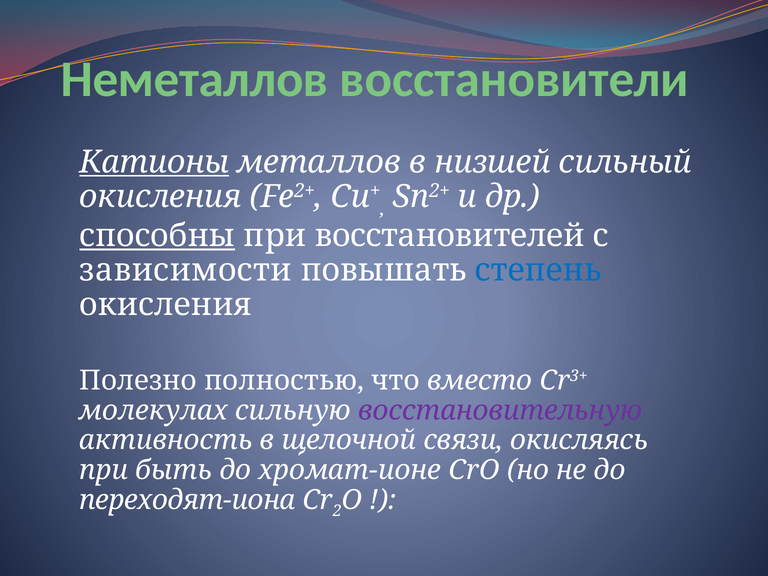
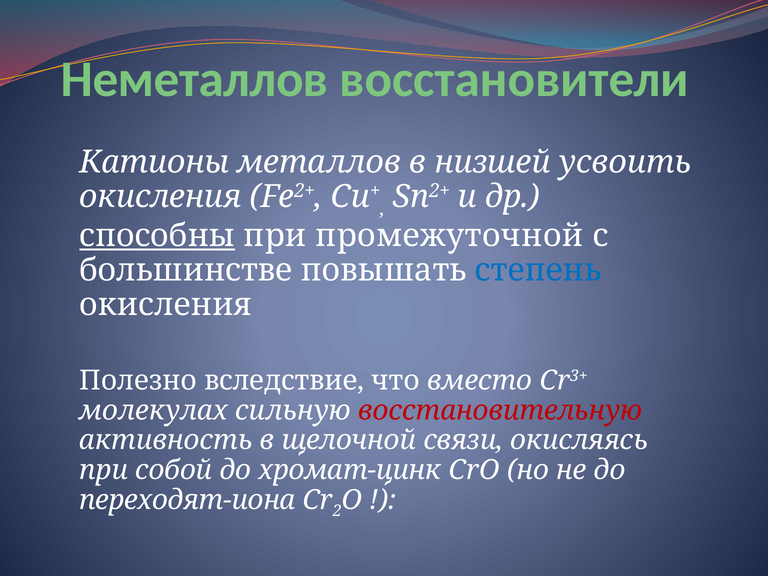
Катионы underline: present -> none
сильный: сильный -> усвоить
восстановителей: восстановителей -> промежуточной
зависимости: зависимости -> большинстве
полностью: полностью -> вследствие
восстановительную colour: purple -> red
быть: быть -> собой
хромат-ионе: хромат-ионе -> хромат-цинк
